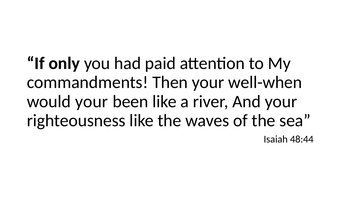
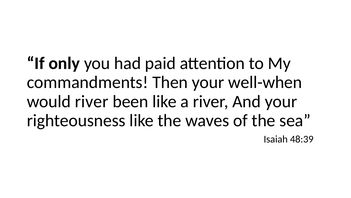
would your: your -> river
48:44: 48:44 -> 48:39
